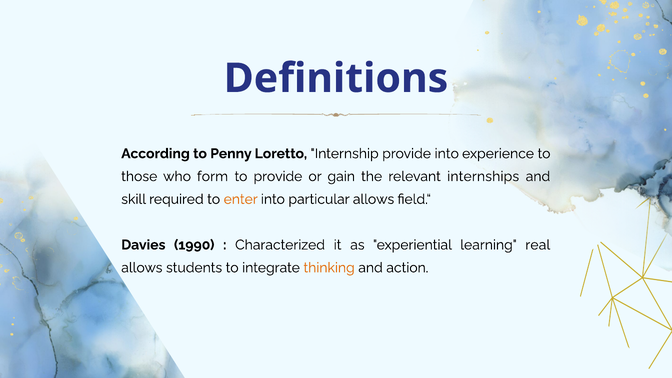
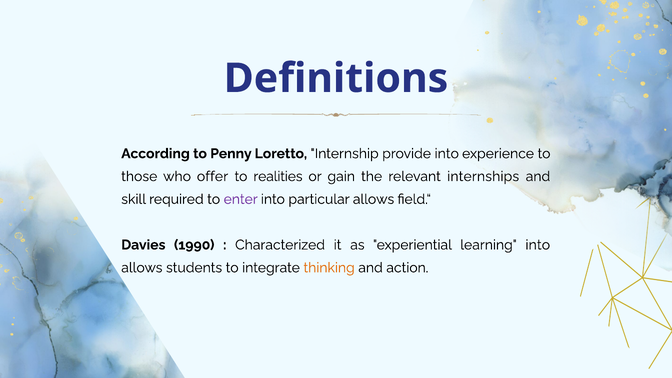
form: form -> offer
to provide: provide -> realities
enter colour: orange -> purple
learning real: real -> into
